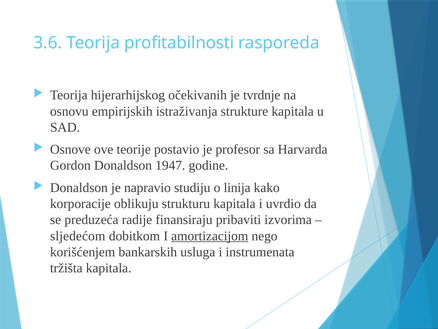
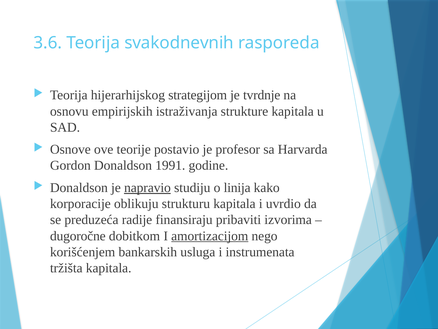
profitabilnosti: profitabilnosti -> svakodnevnih
očekivanih: očekivanih -> strategijom
1947: 1947 -> 1991
napravio underline: none -> present
sljedećom: sljedećom -> dugoročne
